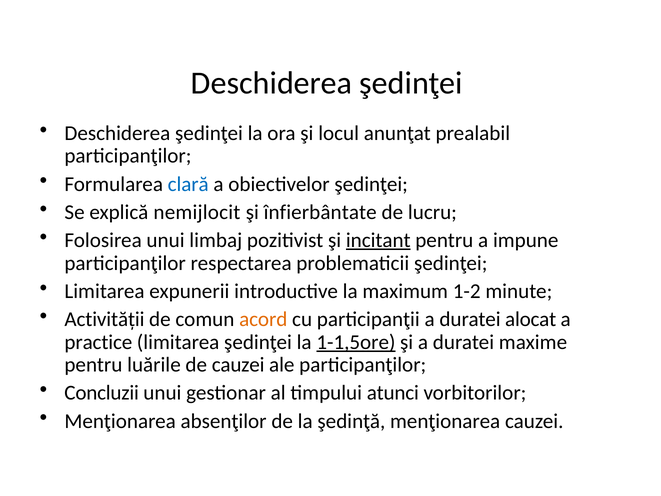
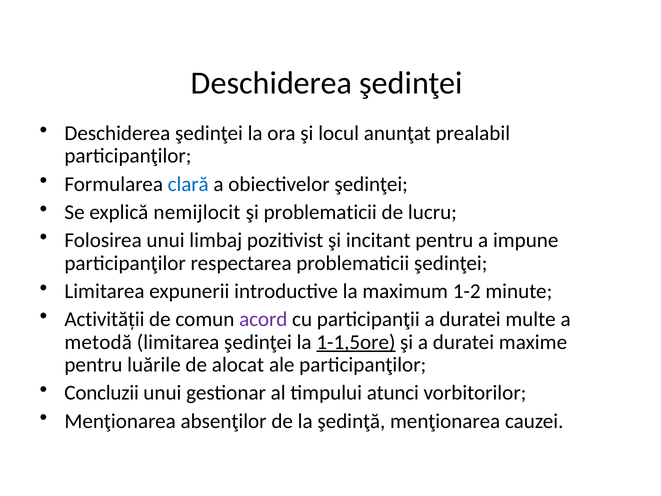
şi înfierbântate: înfierbântate -> problematicii
incitant underline: present -> none
acord colour: orange -> purple
alocat: alocat -> multe
practice: practice -> metodă
de cauzei: cauzei -> alocat
